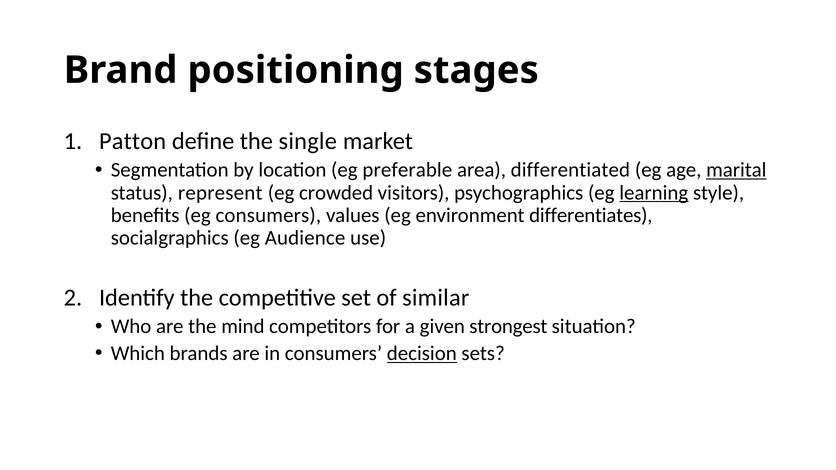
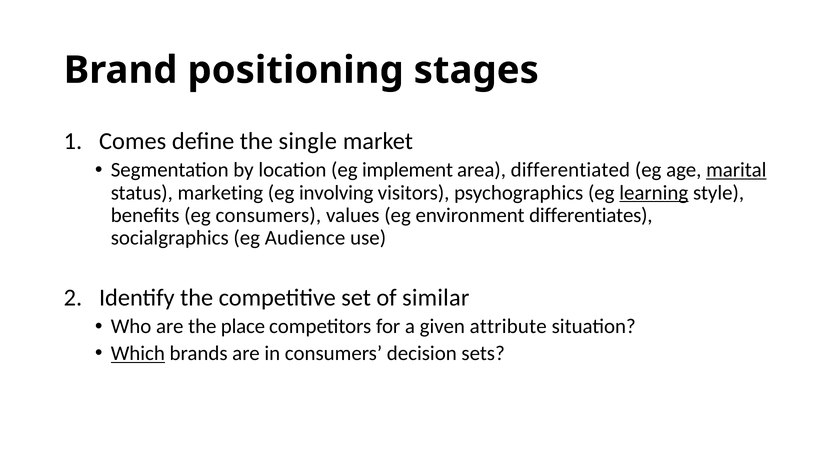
Patton: Patton -> Comes
preferable: preferable -> implement
represent: represent -> marketing
crowded: crowded -> involving
mind: mind -> place
strongest: strongest -> attribute
Which underline: none -> present
decision underline: present -> none
